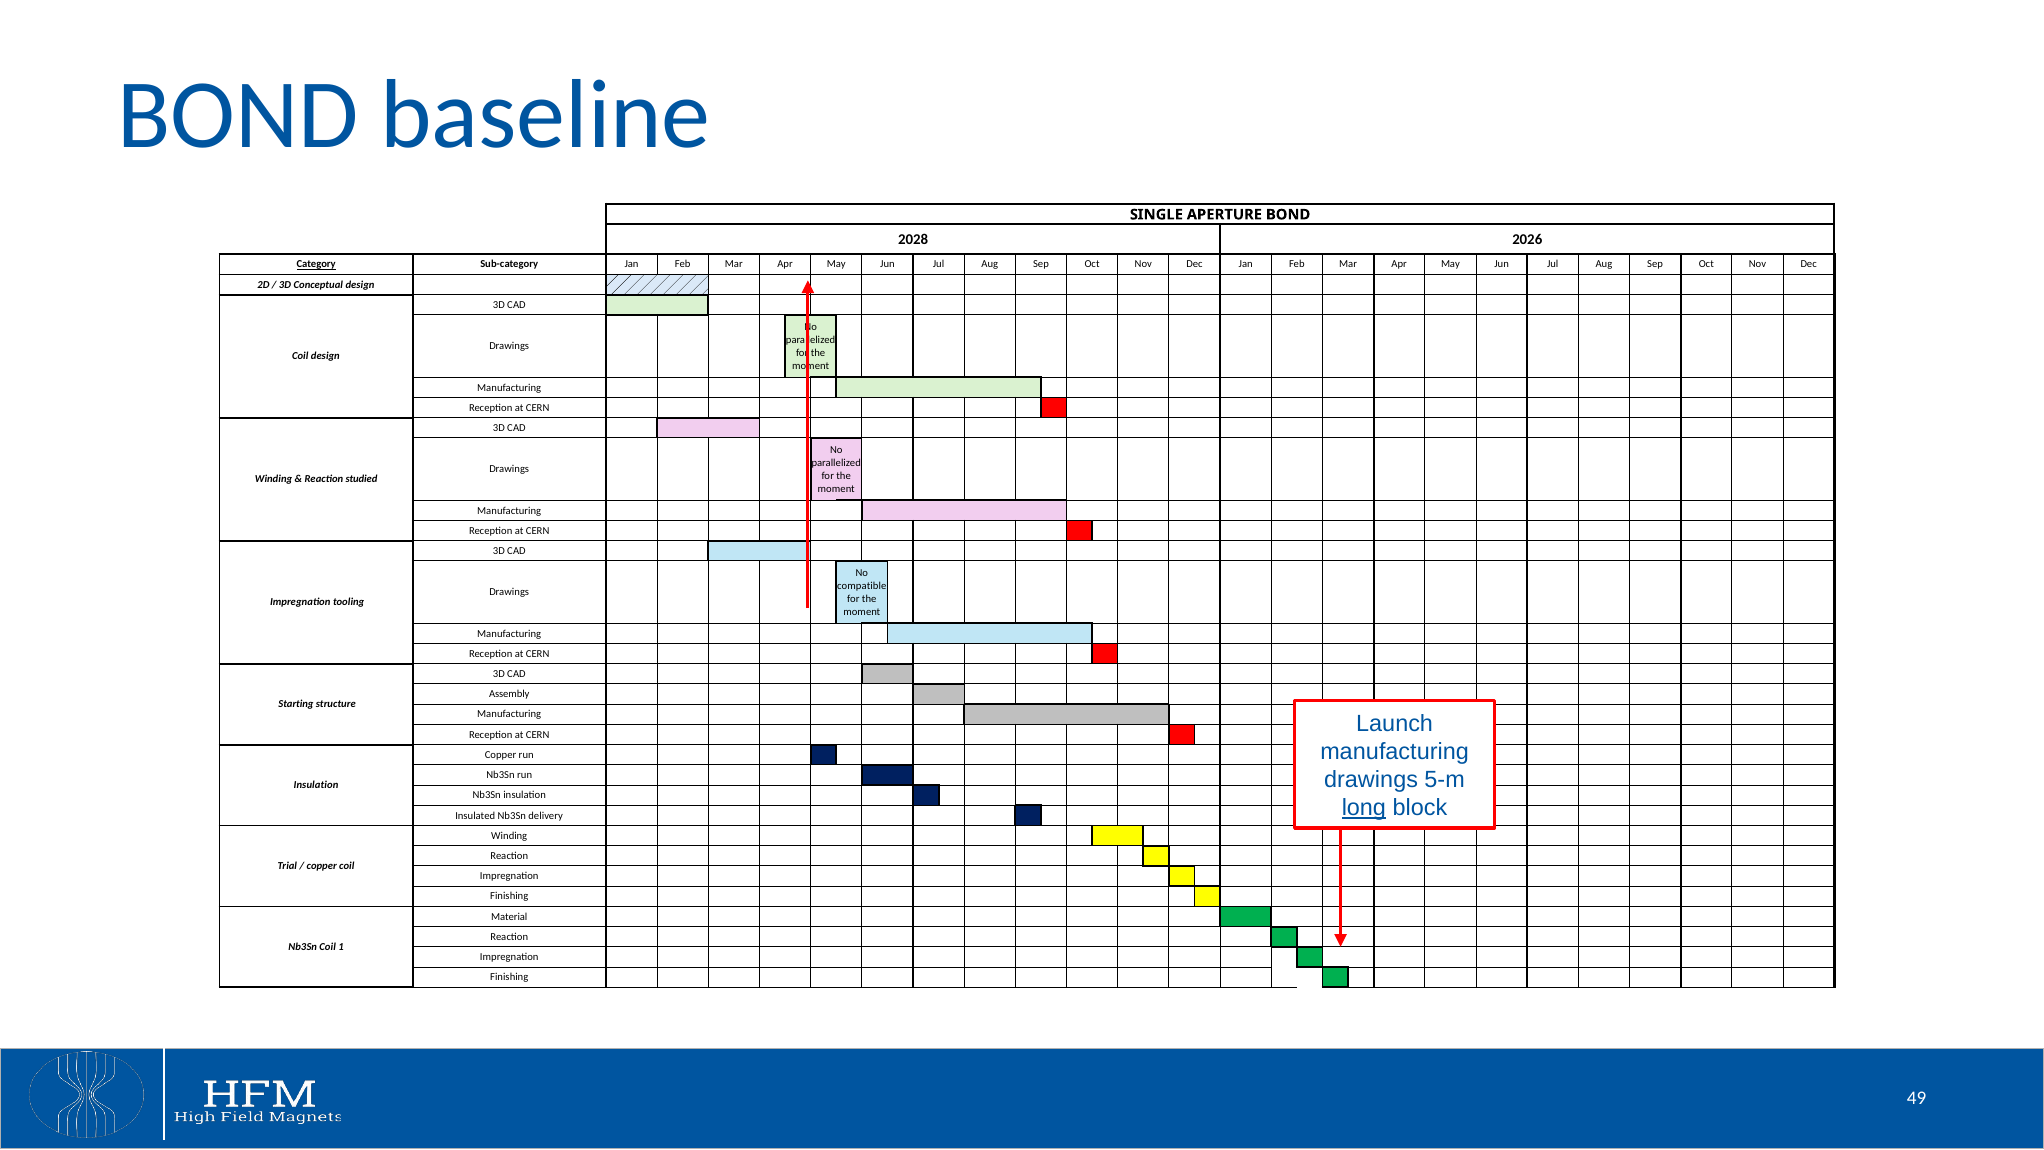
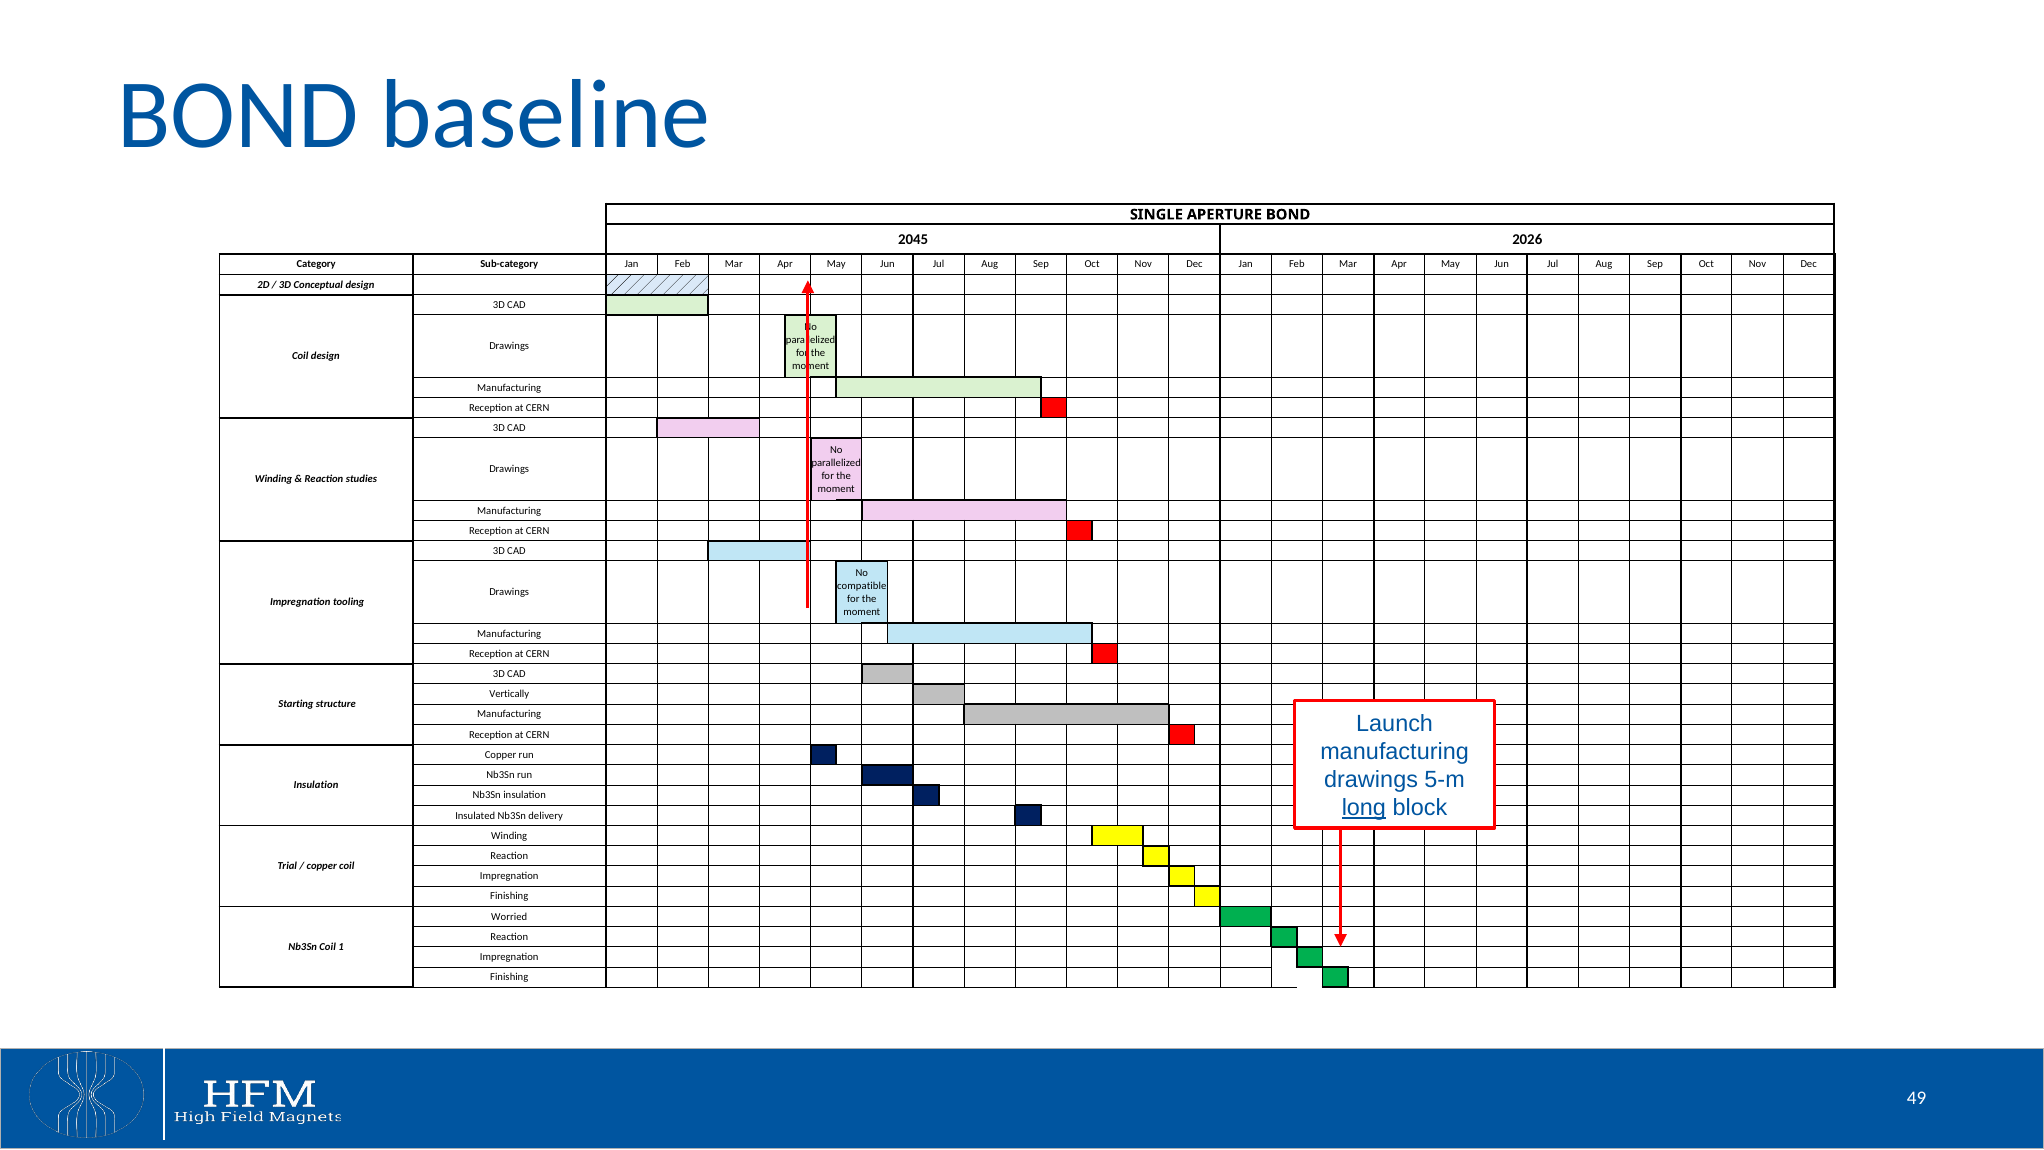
2028: 2028 -> 2045
Category underline: present -> none
studied: studied -> studies
Assembly: Assembly -> Vertically
Material: Material -> Worried
